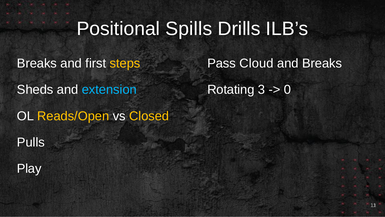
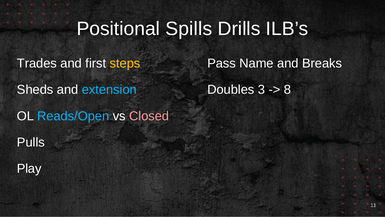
Breaks at (37, 63): Breaks -> Trades
Cloud: Cloud -> Name
Rotating: Rotating -> Doubles
0: 0 -> 8
Reads/Open colour: yellow -> light blue
Closed colour: yellow -> pink
